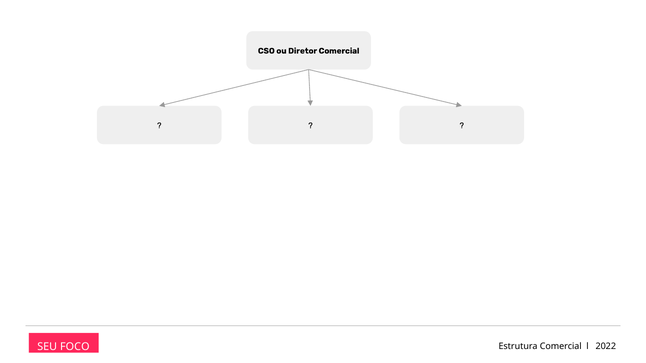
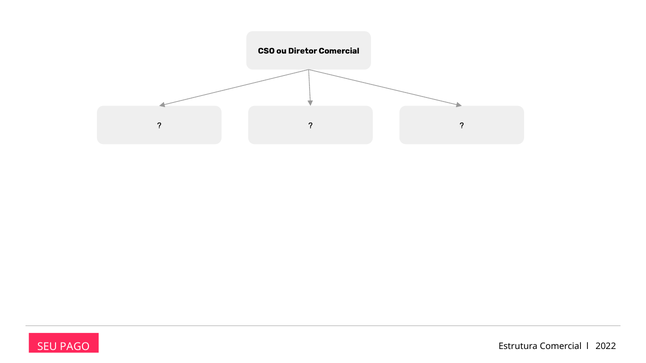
FOCO: FOCO -> PAGO
